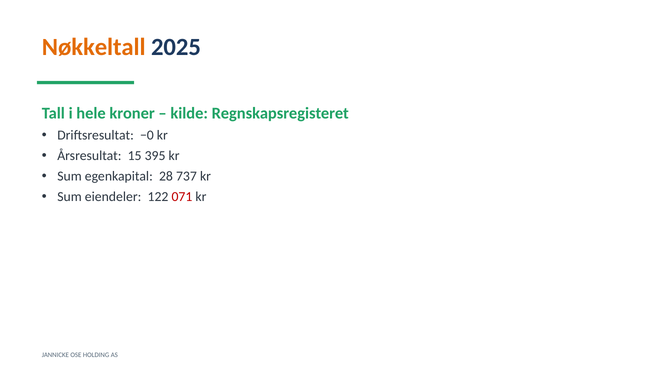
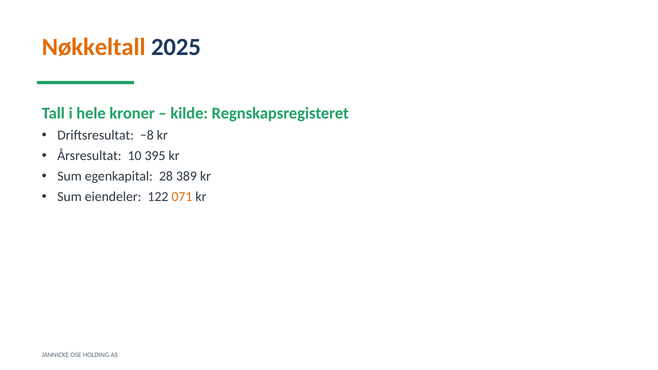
−0: −0 -> −8
15: 15 -> 10
737: 737 -> 389
071 colour: red -> orange
